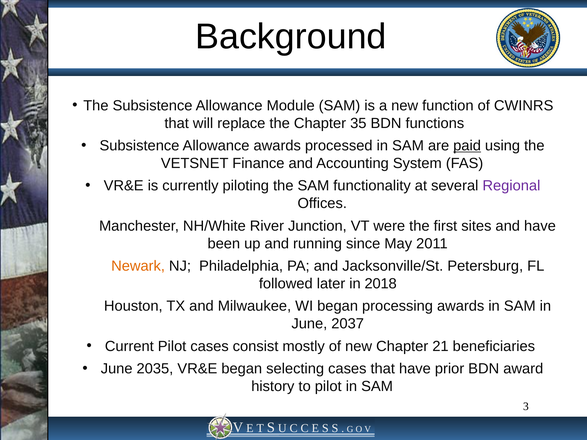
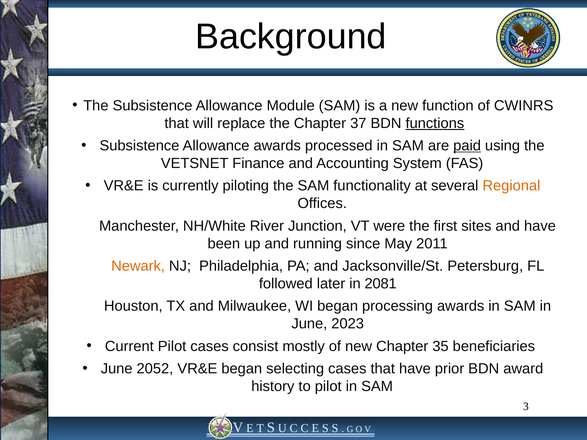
35: 35 -> 37
functions underline: none -> present
Regional colour: purple -> orange
2018: 2018 -> 2081
2037: 2037 -> 2023
21: 21 -> 35
2035: 2035 -> 2052
